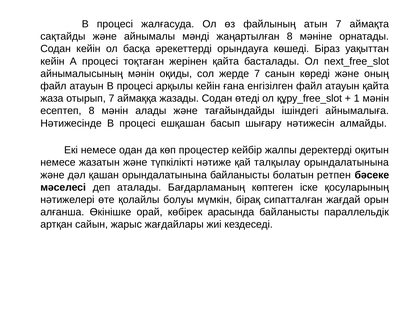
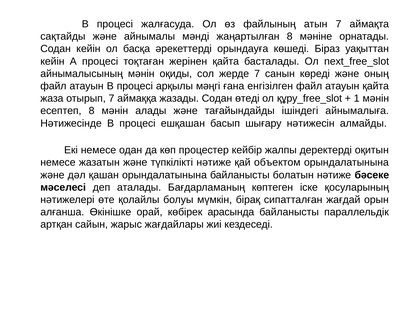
арқылы кейін: кейін -> мәңгі
талқылау: талқылау -> объектом
болатын ретпен: ретпен -> нәтиже
